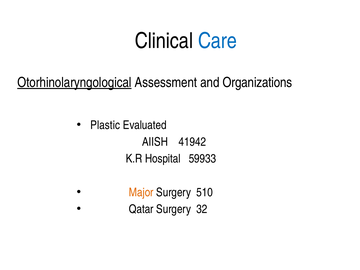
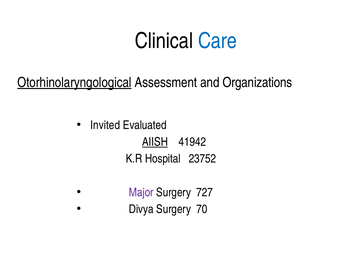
Plastic: Plastic -> Invited
AIISH underline: none -> present
59933: 59933 -> 23752
Major colour: orange -> purple
510: 510 -> 727
Qatar: Qatar -> Divya
32: 32 -> 70
